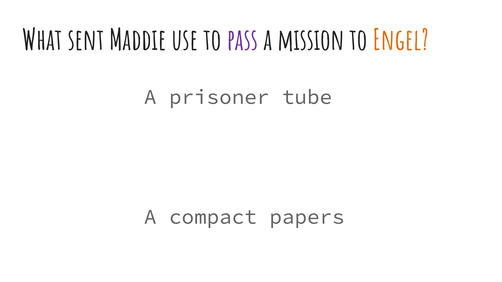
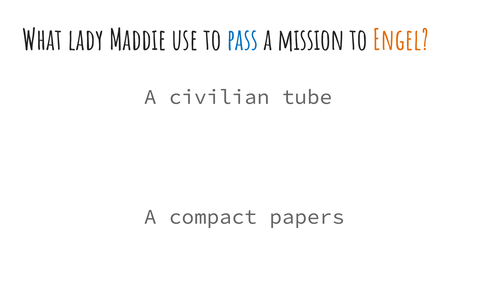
sent: sent -> lady
pass colour: purple -> blue
prisoner: prisoner -> civilian
